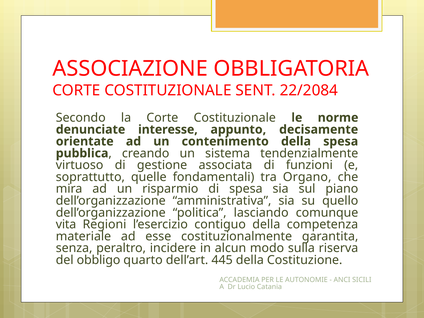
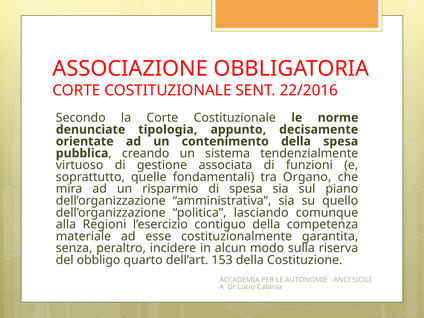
22/2084: 22/2084 -> 22/2016
interesse: interesse -> tipologia
vita: vita -> alla
445: 445 -> 153
